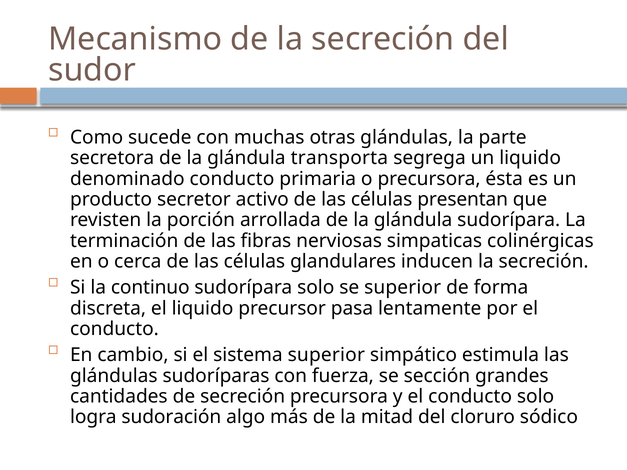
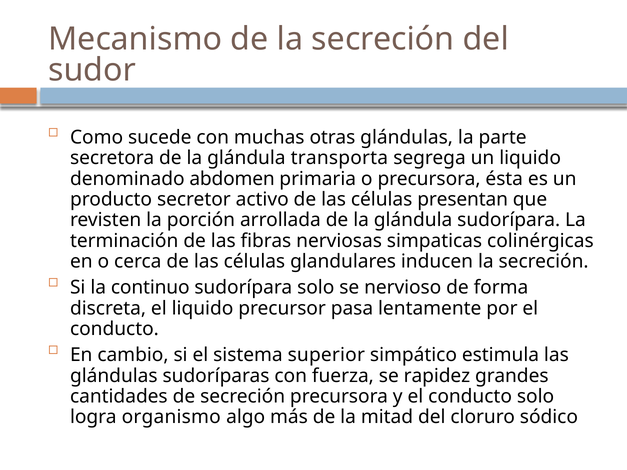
denominado conducto: conducto -> abdomen
se superior: superior -> nervioso
sección: sección -> rapidez
sudoración: sudoración -> organismo
